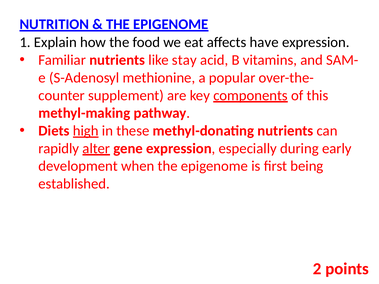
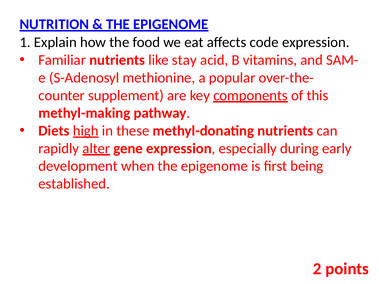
have: have -> code
